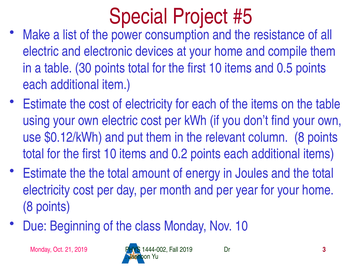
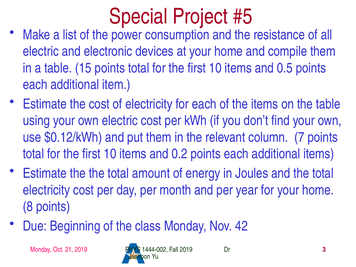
30: 30 -> 15
column 8: 8 -> 7
Nov 10: 10 -> 42
